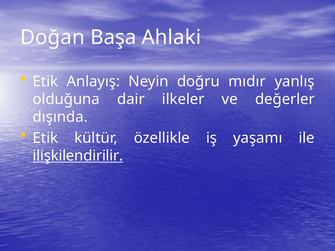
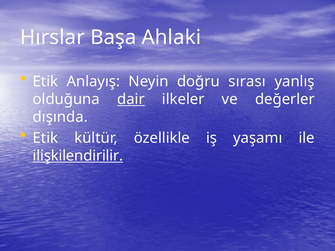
Doğan: Doğan -> Hırslar
mıdır: mıdır -> sırası
dair underline: none -> present
